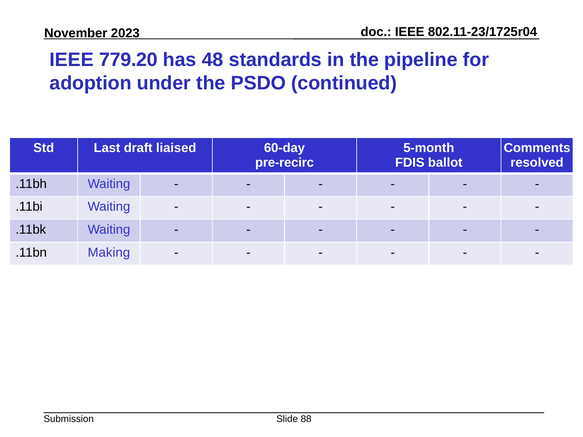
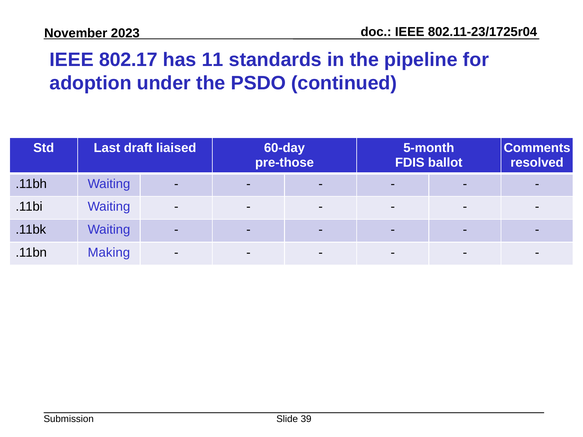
779.20: 779.20 -> 802.17
48: 48 -> 11
pre-recirc: pre-recirc -> pre-those
88: 88 -> 39
